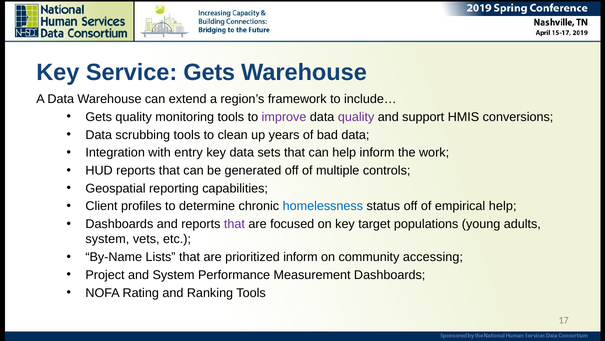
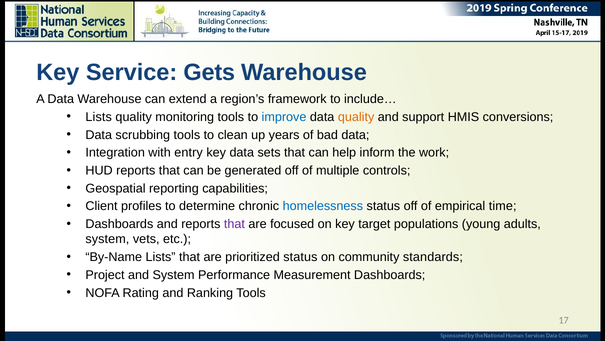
Gets at (99, 117): Gets -> Lists
improve colour: purple -> blue
quality at (356, 117) colour: purple -> orange
empirical help: help -> time
prioritized inform: inform -> status
accessing: accessing -> standards
